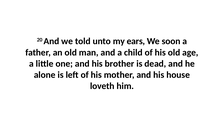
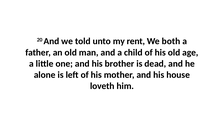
ears: ears -> rent
soon: soon -> both
